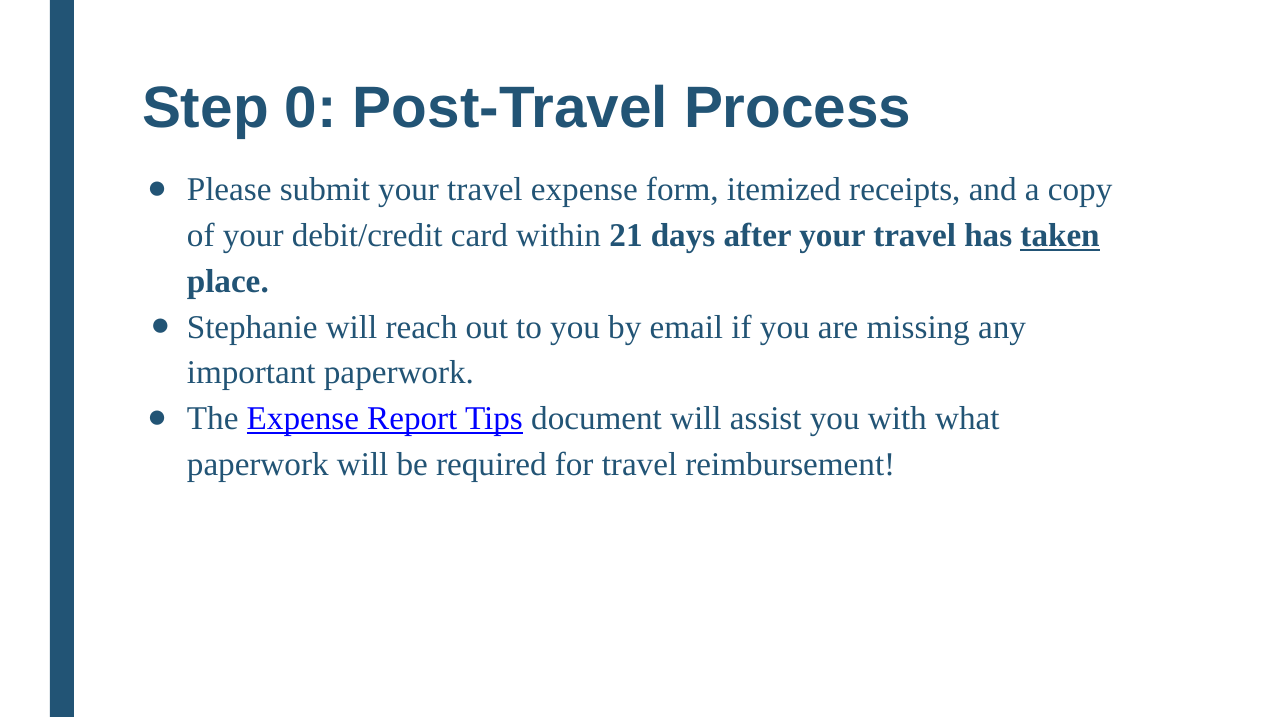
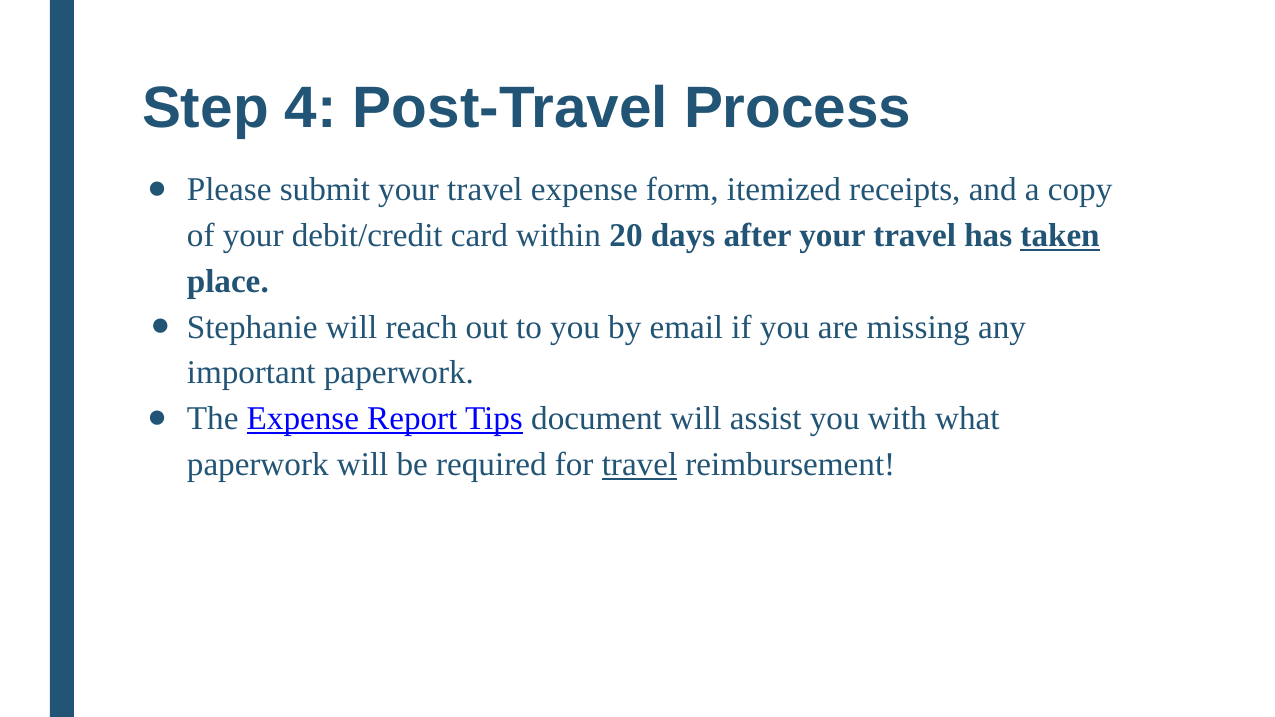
0: 0 -> 4
21: 21 -> 20
travel at (639, 465) underline: none -> present
